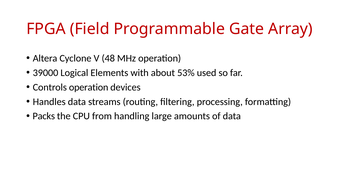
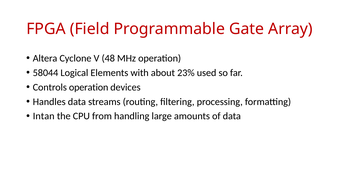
39000: 39000 -> 58044
53%: 53% -> 23%
Packs: Packs -> Intan
